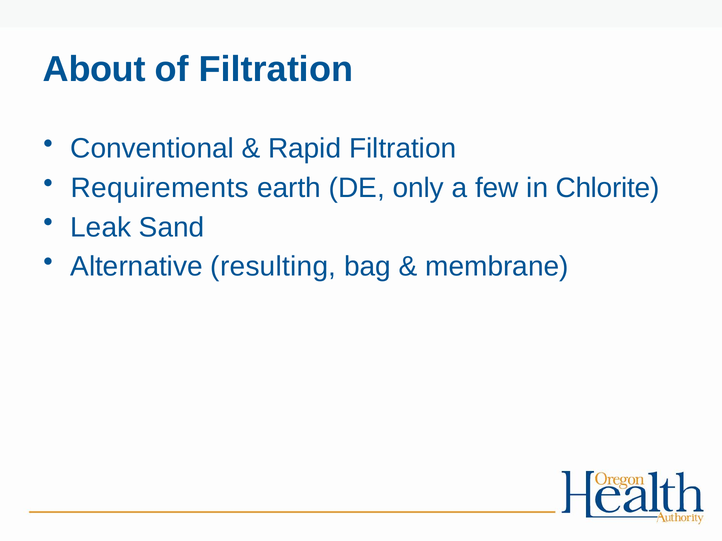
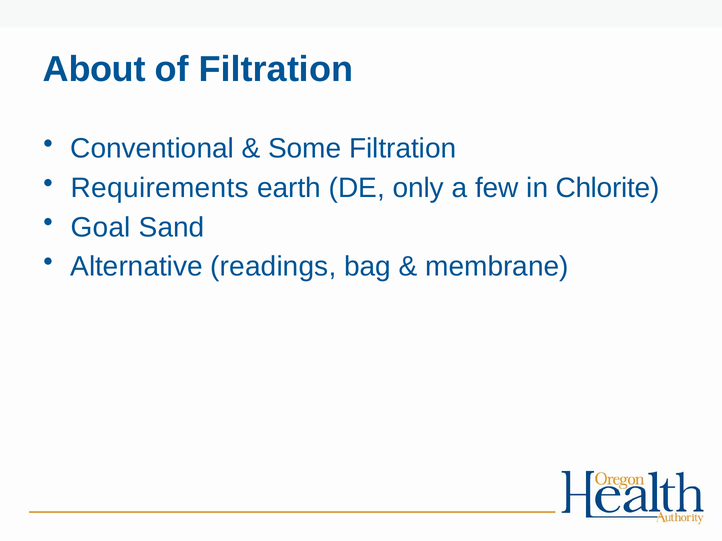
Rapid: Rapid -> Some
Leak: Leak -> Goal
resulting: resulting -> readings
